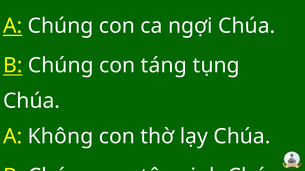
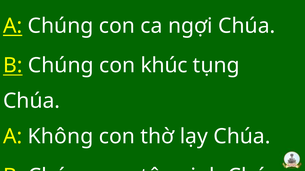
táng: táng -> khúc
